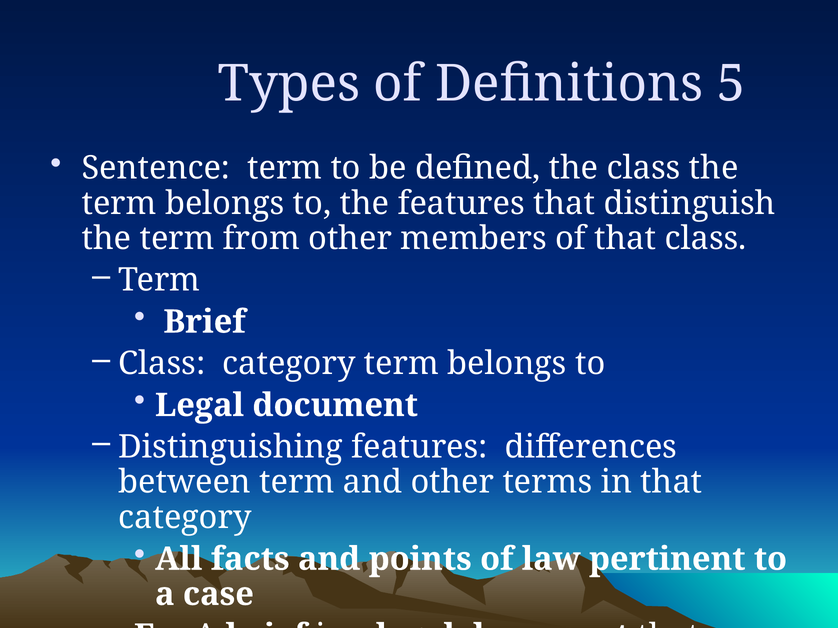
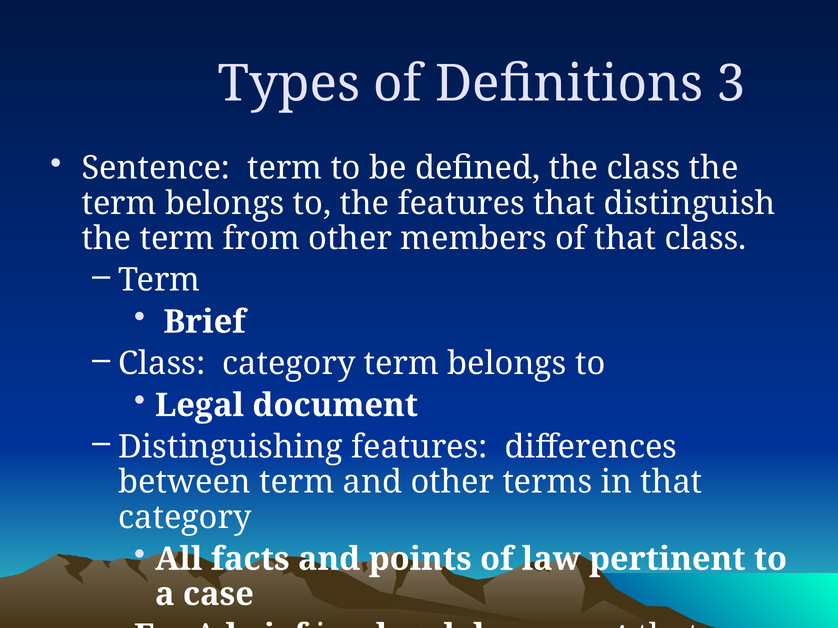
5: 5 -> 3
